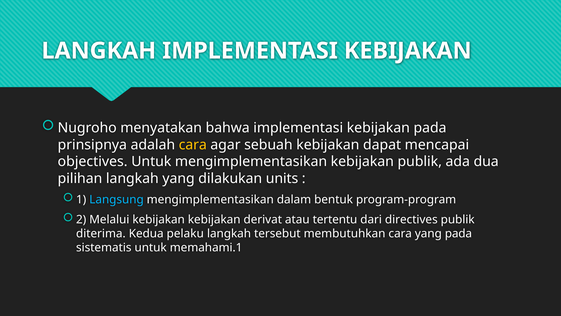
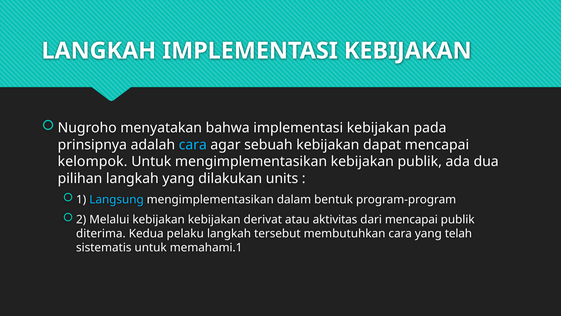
cara at (193, 145) colour: yellow -> light blue
objectives: objectives -> kelompok
tertentu: tertentu -> aktivitas
dari directives: directives -> mencapai
yang pada: pada -> telah
